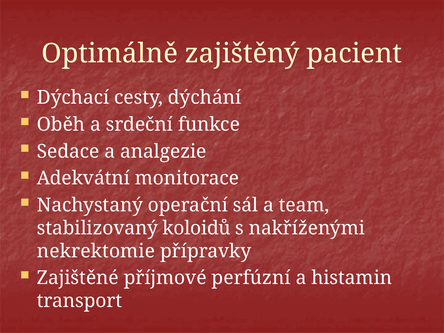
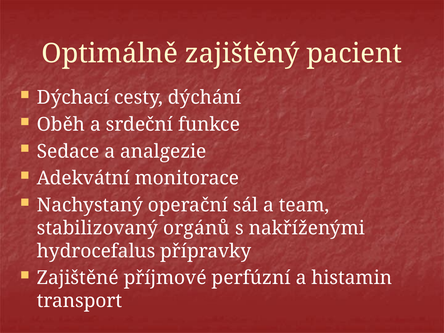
koloidů: koloidů -> orgánů
nekrektomie: nekrektomie -> hydrocefalus
